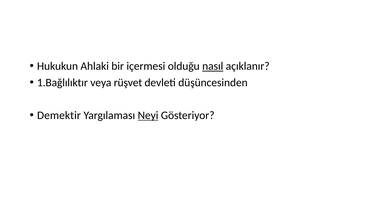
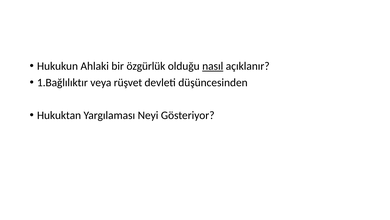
içermesi: içermesi -> özgürlük
Demektir: Demektir -> Hukuktan
Neyi underline: present -> none
